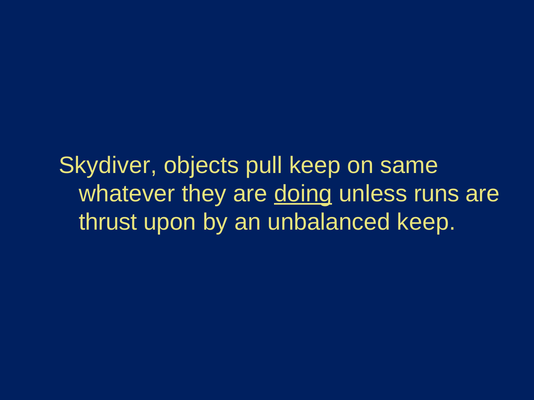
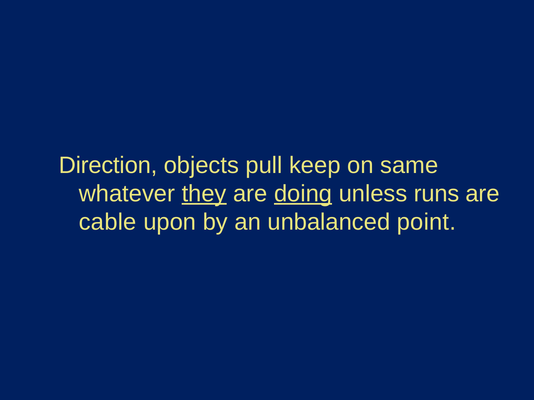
Skydiver: Skydiver -> Direction
they underline: none -> present
thrust: thrust -> cable
unbalanced keep: keep -> point
